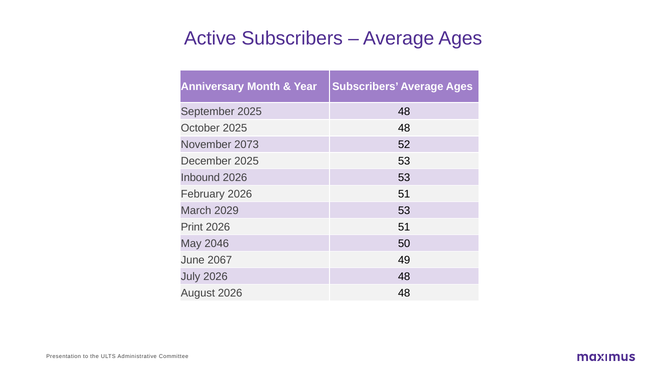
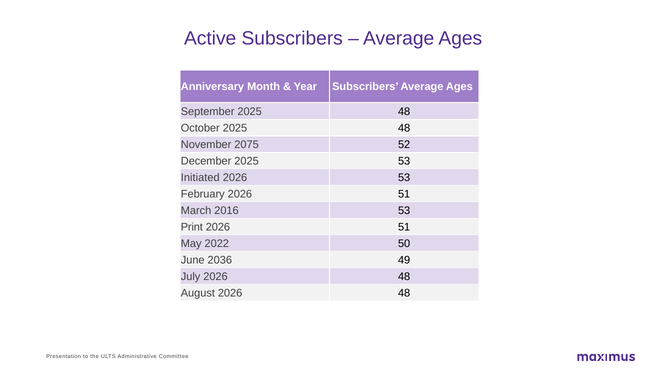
2073: 2073 -> 2075
Inbound: Inbound -> Initiated
2029: 2029 -> 2016
2046: 2046 -> 2022
2067: 2067 -> 2036
